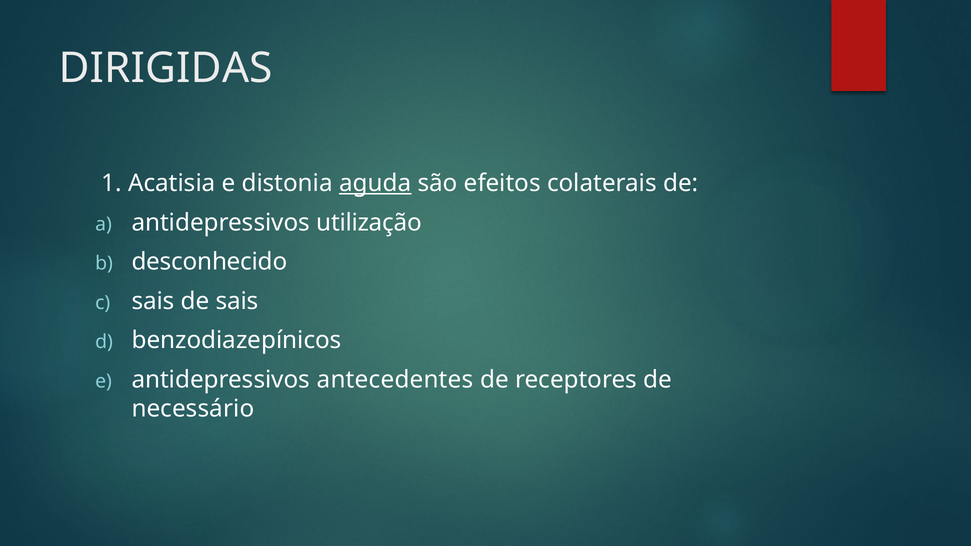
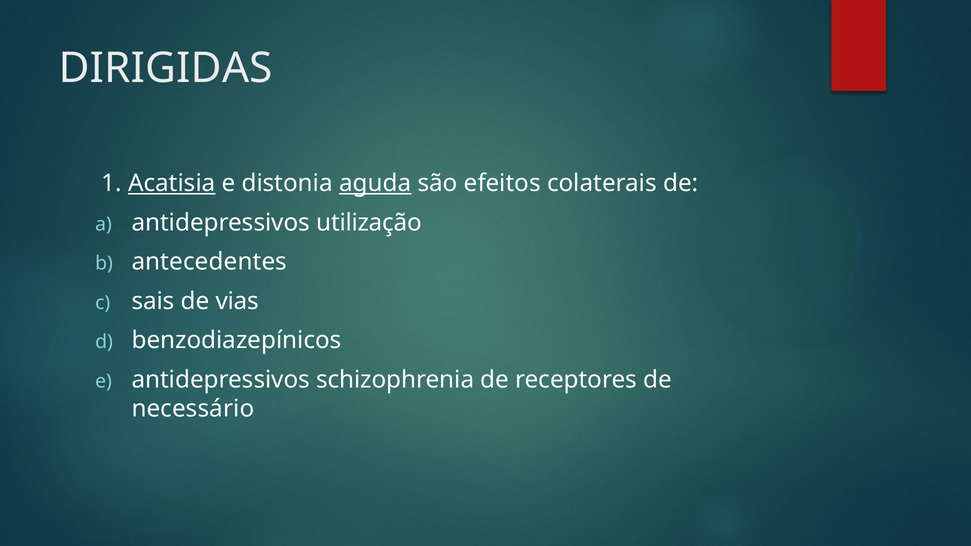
Acatisia underline: none -> present
desconhecido: desconhecido -> antecedentes
de sais: sais -> vias
antecedentes: antecedentes -> schizophrenia
